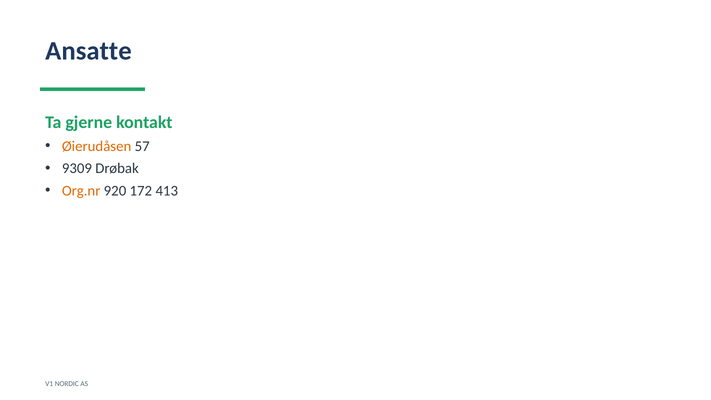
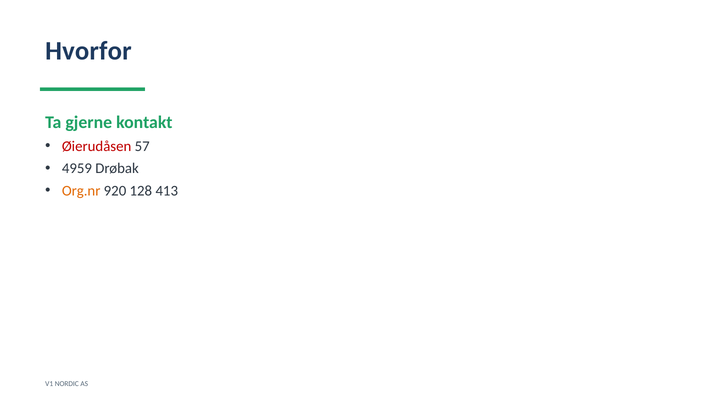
Ansatte: Ansatte -> Hvorfor
Øierudåsen colour: orange -> red
9309: 9309 -> 4959
172: 172 -> 128
